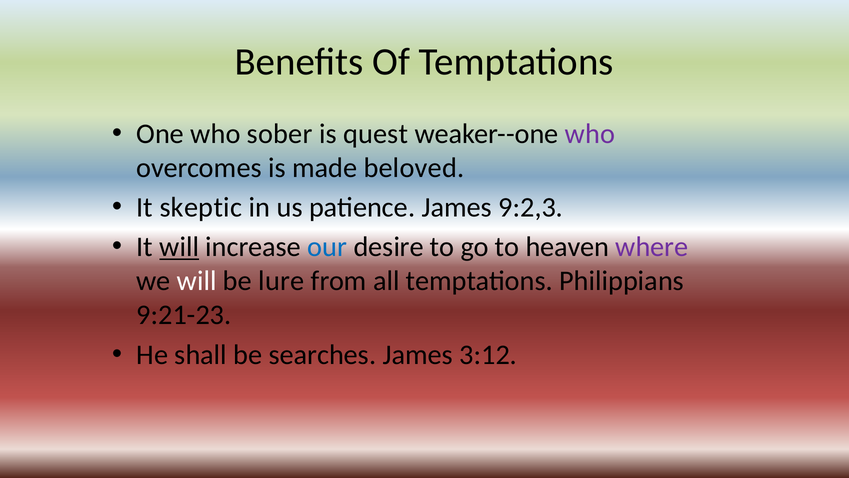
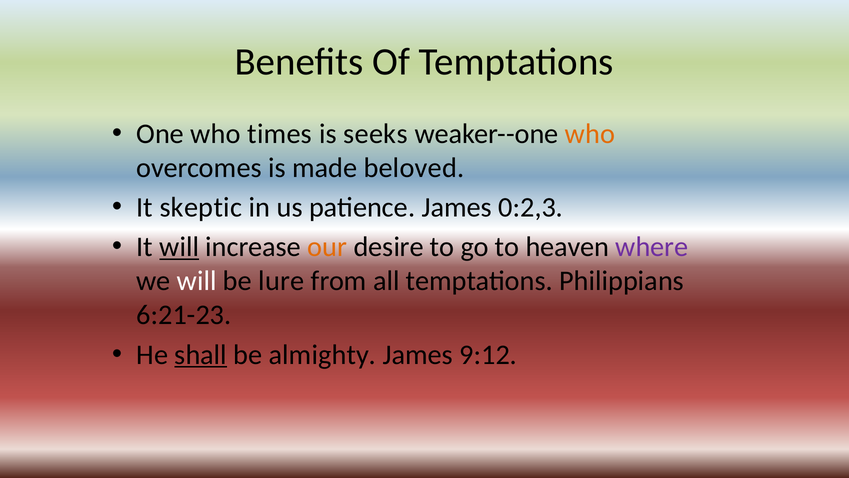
sober: sober -> times
quest: quest -> seeks
who at (590, 134) colour: purple -> orange
9:2,3: 9:2,3 -> 0:2,3
our colour: blue -> orange
9:21-23: 9:21-23 -> 6:21-23
shall underline: none -> present
searches: searches -> almighty
3:12: 3:12 -> 9:12
